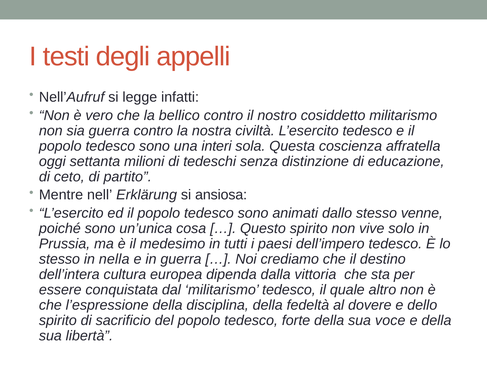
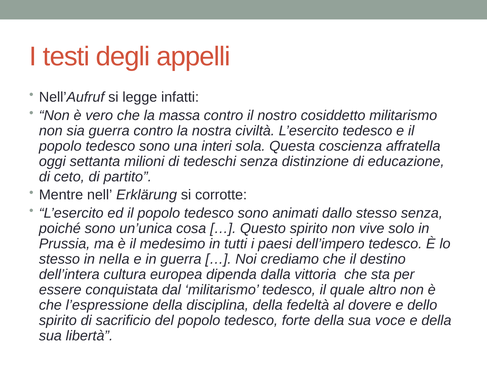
bellico: bellico -> massa
ansiosa: ansiosa -> corrotte
stesso venne: venne -> senza
